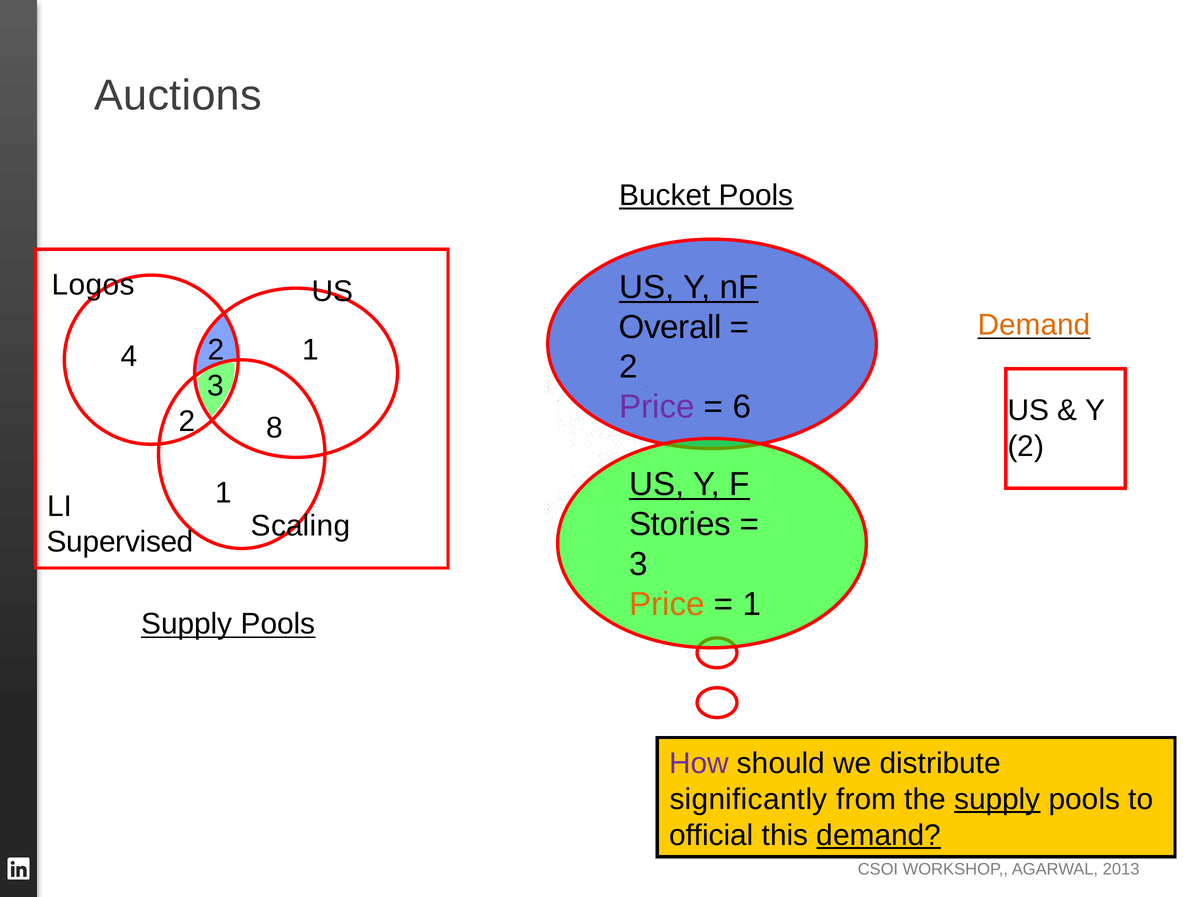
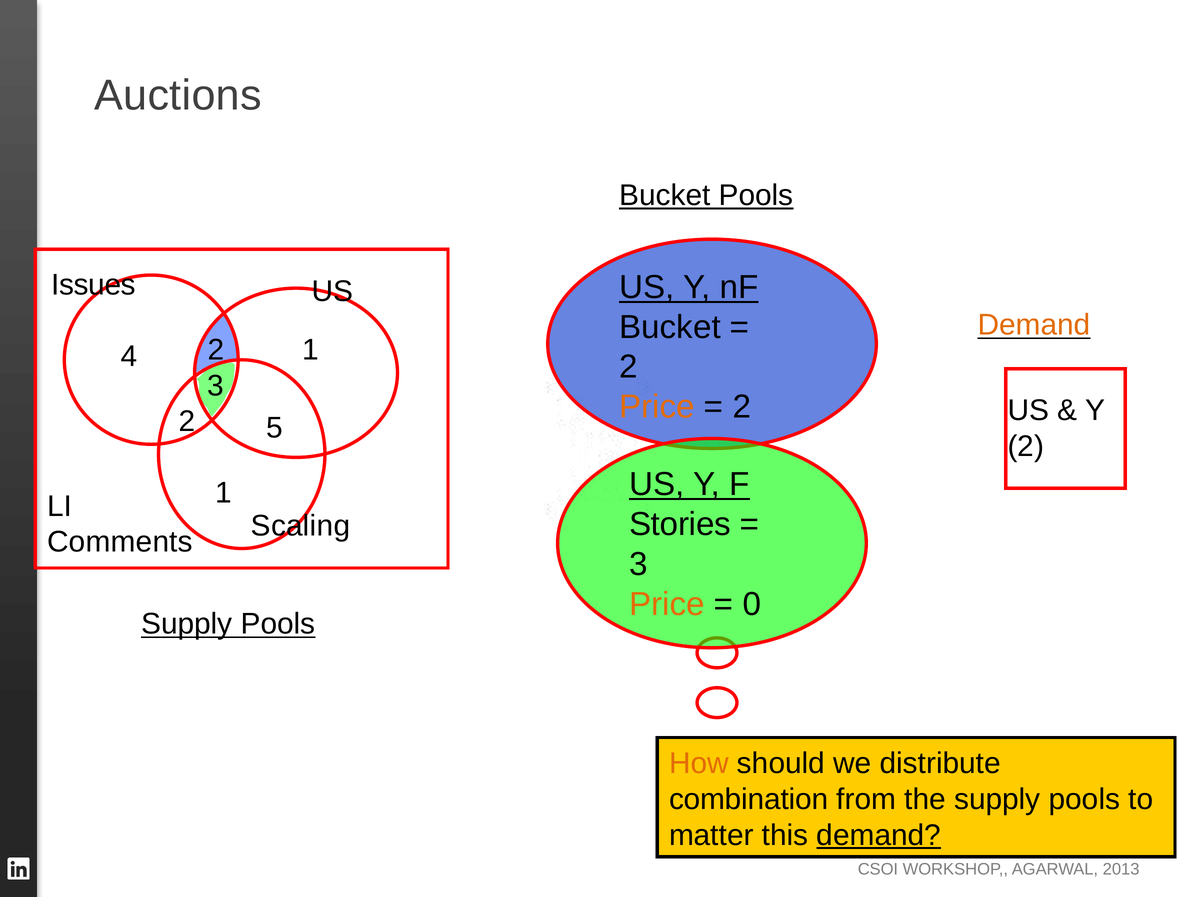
Logos: Logos -> Issues
Overall at (670, 327): Overall -> Bucket
Price at (657, 407) colour: purple -> orange
6 at (742, 407): 6 -> 2
8: 8 -> 5
Supervised: Supervised -> Comments
1 at (752, 604): 1 -> 0
How colour: purple -> orange
significantly: significantly -> combination
supply at (997, 799) underline: present -> none
official: official -> matter
